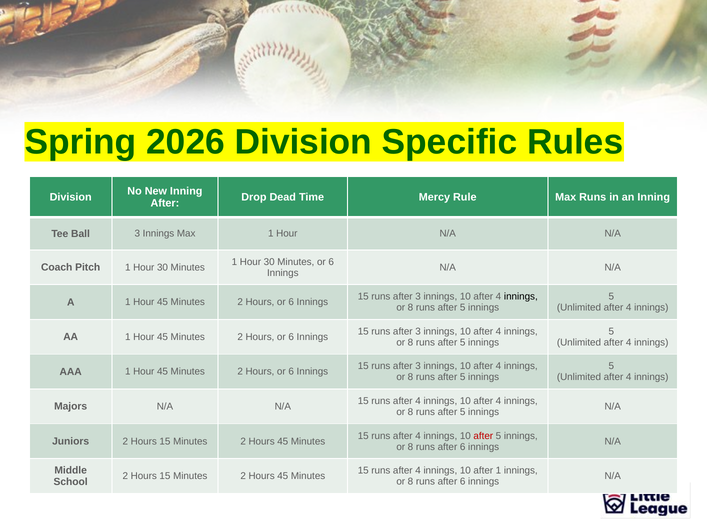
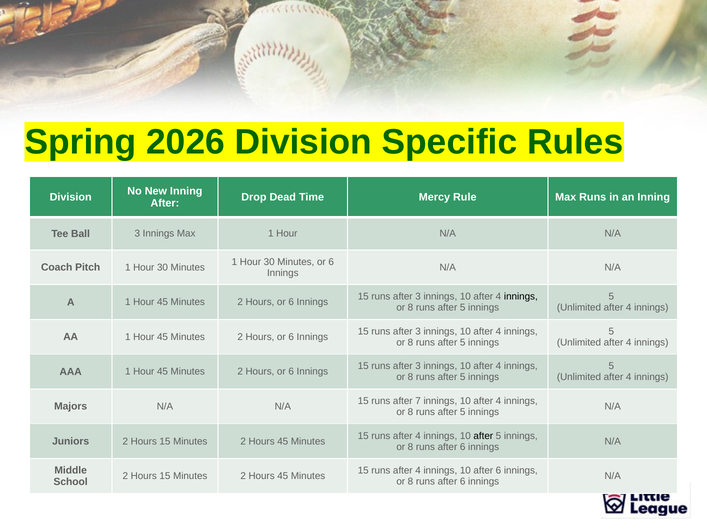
4 at (418, 401): 4 -> 7
after at (483, 436) colour: red -> black
10 after 1: 1 -> 6
